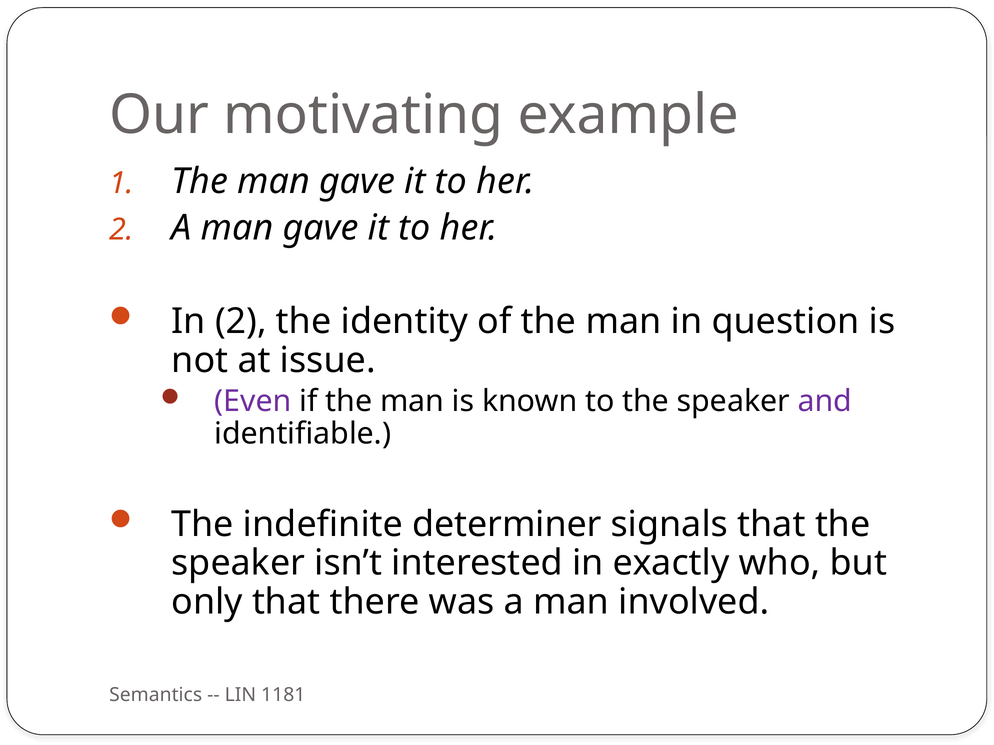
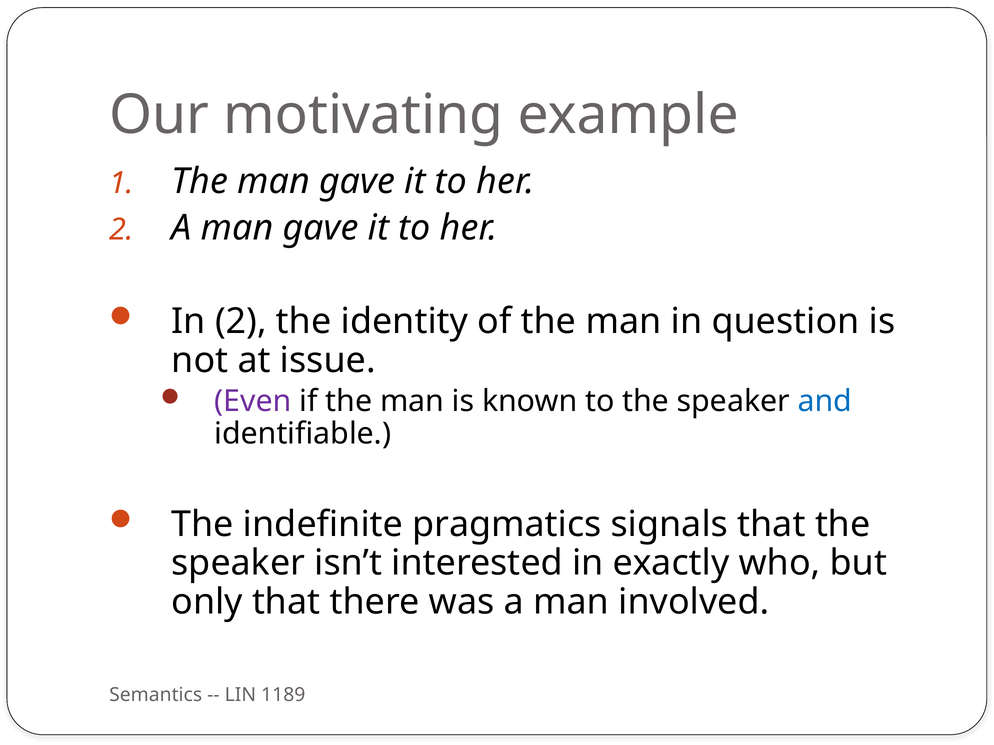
and colour: purple -> blue
determiner: determiner -> pragmatics
1181: 1181 -> 1189
